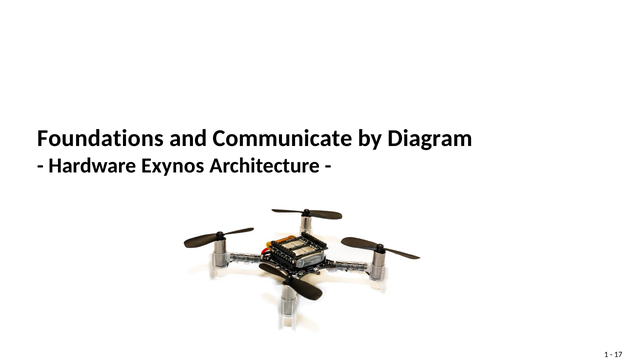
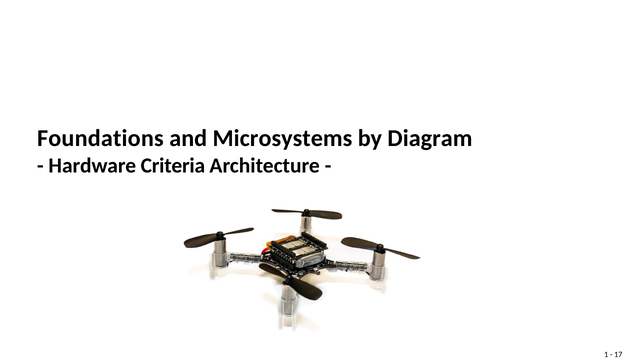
Communicate: Communicate -> Microsystems
Exynos: Exynos -> Criteria
